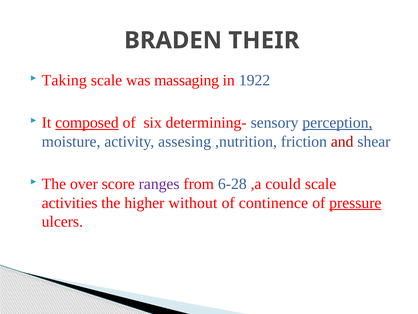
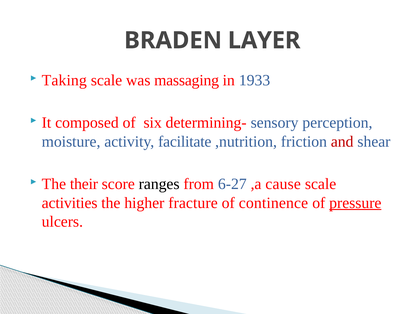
THEIR: THEIR -> LAYER
1922: 1922 -> 1933
composed underline: present -> none
perception underline: present -> none
assesing: assesing -> facilitate
over: over -> their
ranges colour: purple -> black
6-28: 6-28 -> 6-27
could: could -> cause
without: without -> fracture
